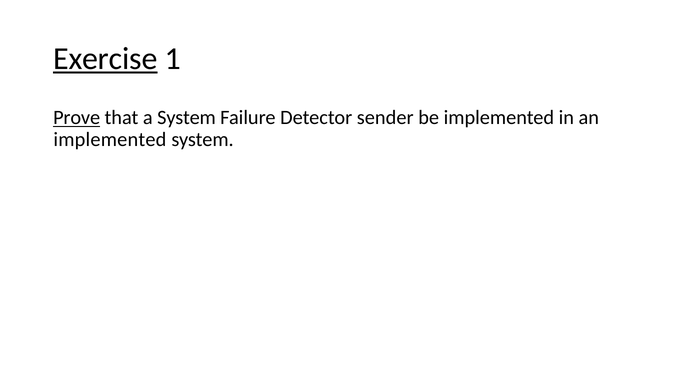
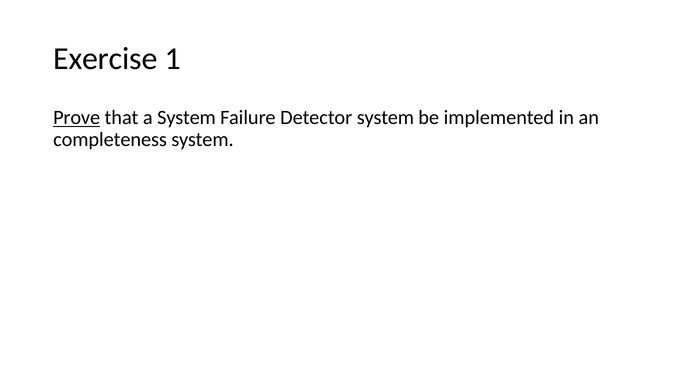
Exercise underline: present -> none
Detector sender: sender -> system
implemented at (110, 140): implemented -> completeness
